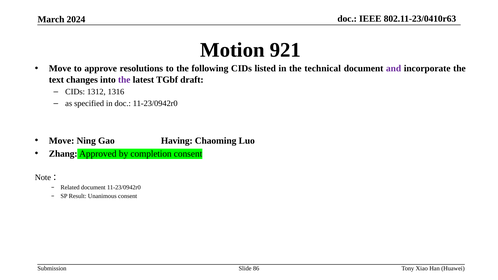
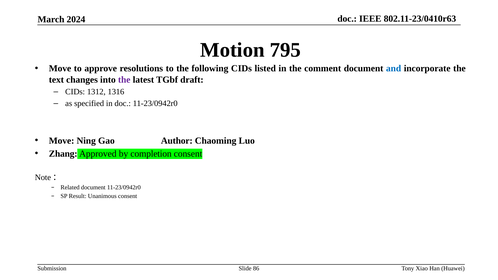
921: 921 -> 795
technical: technical -> comment
and colour: purple -> blue
Having: Having -> Author
